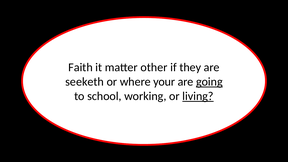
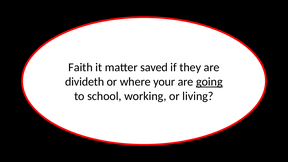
other: other -> saved
seeketh: seeketh -> divideth
living underline: present -> none
